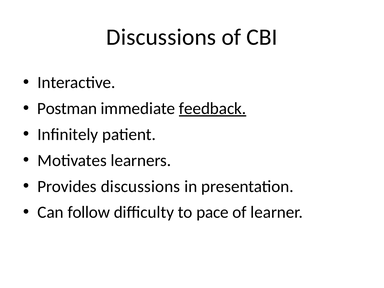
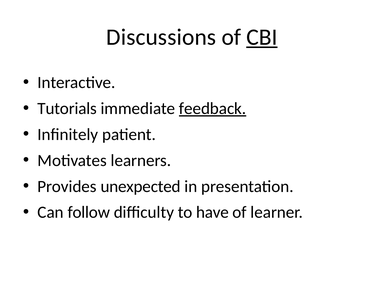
CBI underline: none -> present
Postman: Postman -> Tutorials
Provides discussions: discussions -> unexpected
pace: pace -> have
